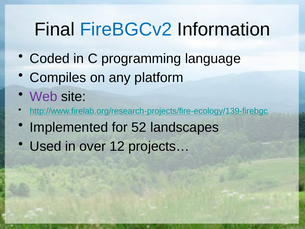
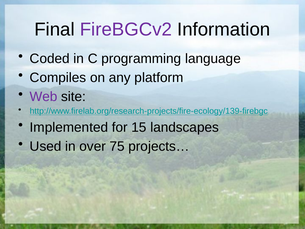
FireBGCv2 colour: blue -> purple
52: 52 -> 15
12: 12 -> 75
